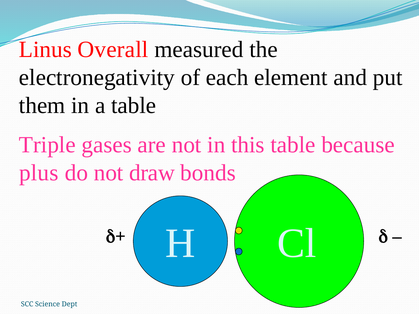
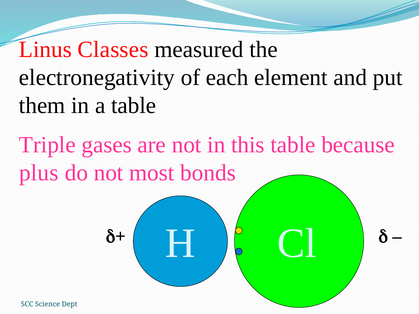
Overall: Overall -> Classes
draw: draw -> most
